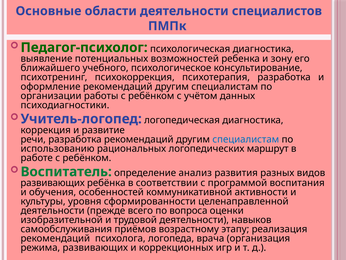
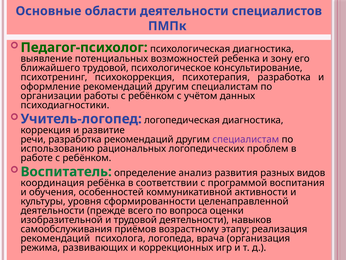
ближайшего учебного: учебного -> трудовой
специалистам at (246, 139) colour: blue -> purple
маршрут: маршрут -> проблем
развивающих at (53, 183): развивающих -> координация
